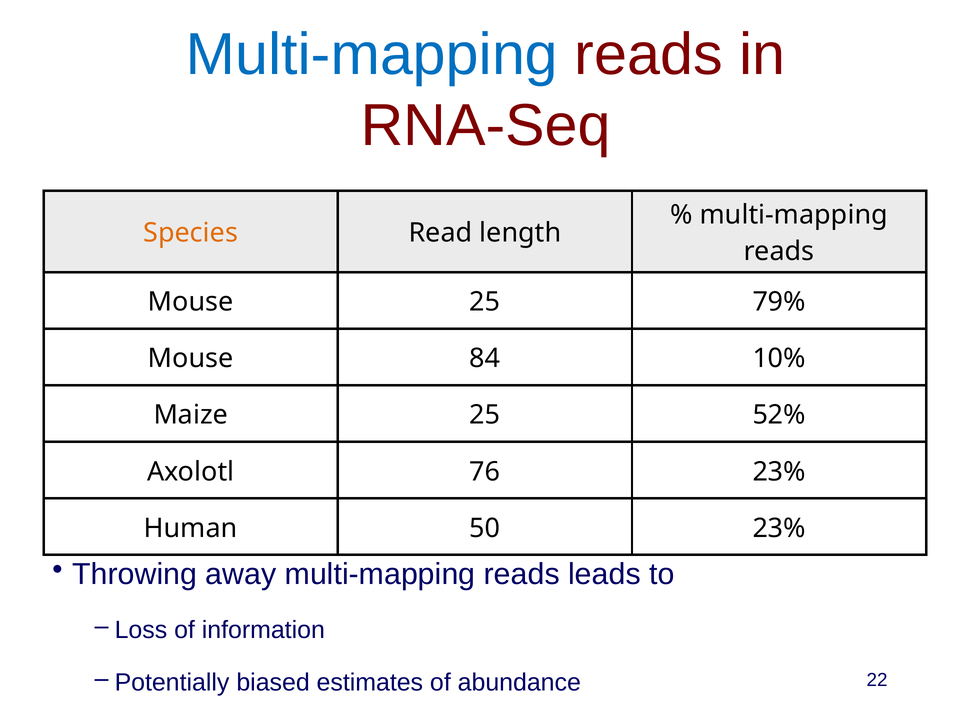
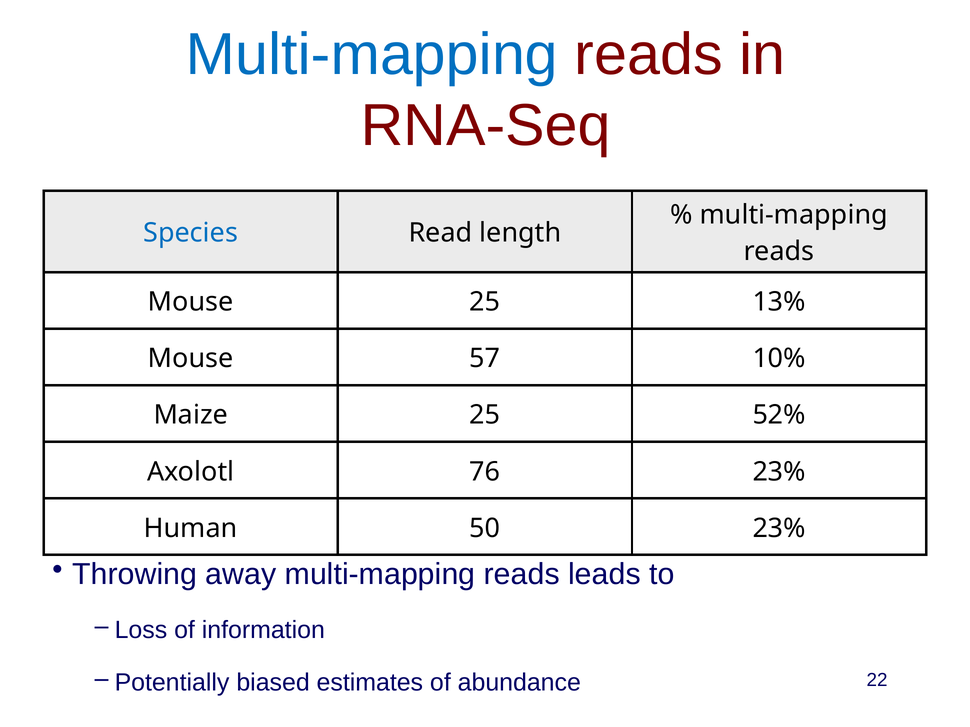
Species colour: orange -> blue
79%: 79% -> 13%
84: 84 -> 57
